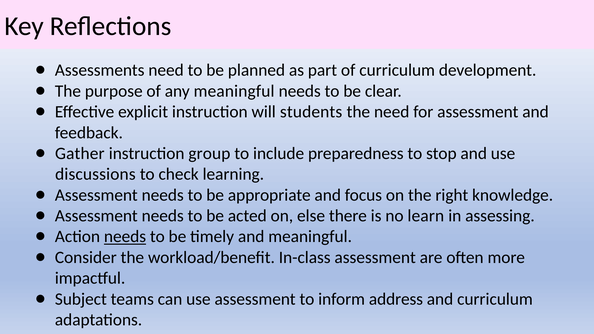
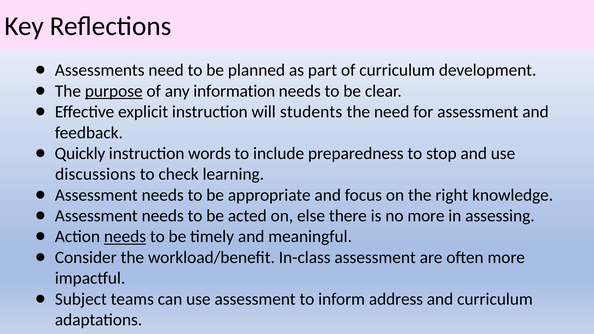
purpose underline: none -> present
any meaningful: meaningful -> information
Gather: Gather -> Quickly
group: group -> words
no learn: learn -> more
